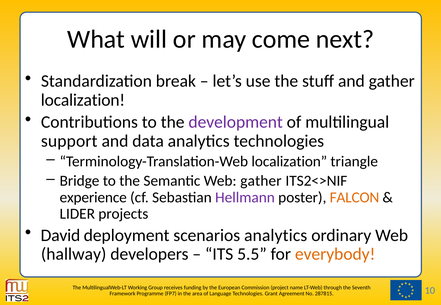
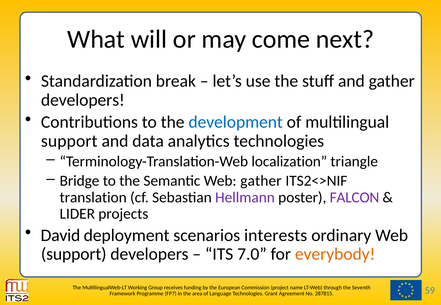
localization at (83, 100): localization -> developers
development colour: purple -> blue
experience: experience -> translation
FALCON colour: orange -> purple
scenarios analytics: analytics -> interests
hallway at (74, 254): hallway -> support
5.5: 5.5 -> 7.0
10: 10 -> 59
